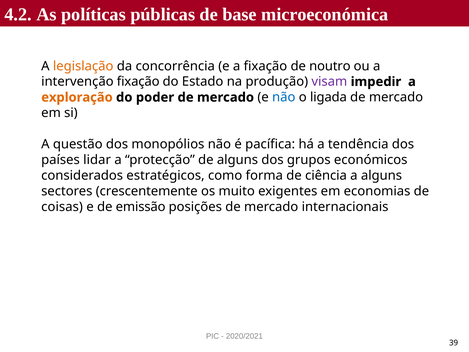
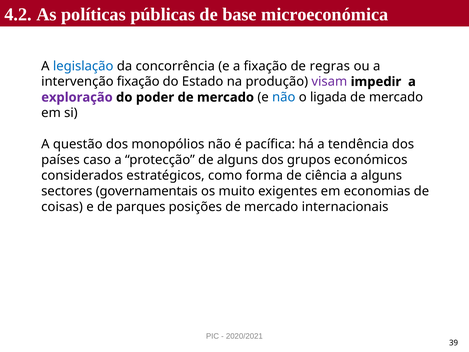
legislação colour: orange -> blue
noutro: noutro -> regras
exploração colour: orange -> purple
lidar: lidar -> caso
crescentemente: crescentemente -> governamentais
emissão: emissão -> parques
